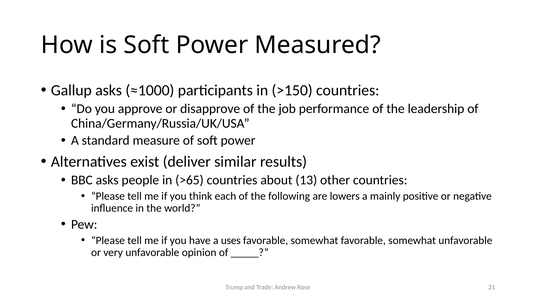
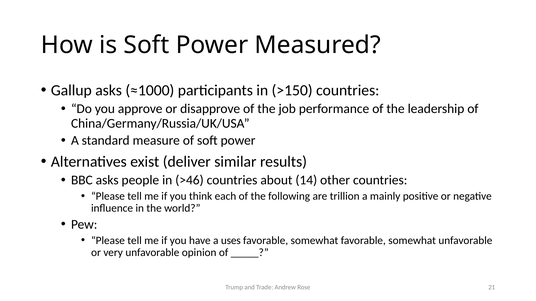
>65: >65 -> >46
13: 13 -> 14
lowers: lowers -> trillion
